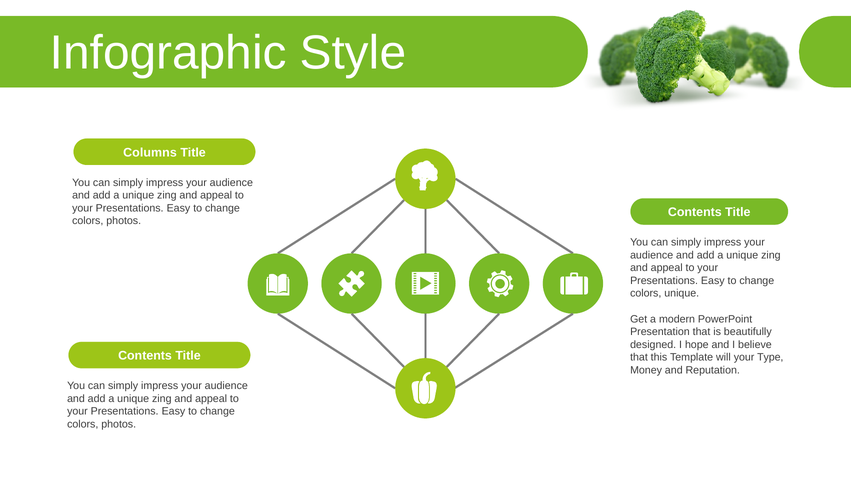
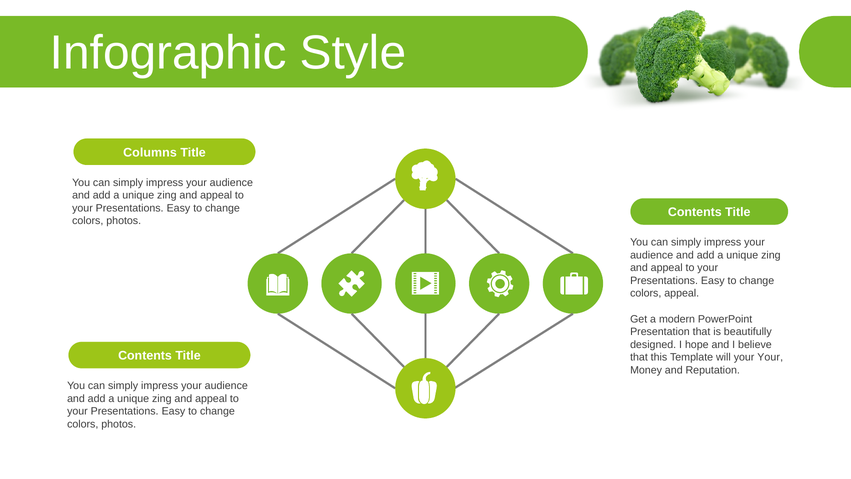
colors unique: unique -> appeal
your Type: Type -> Your
